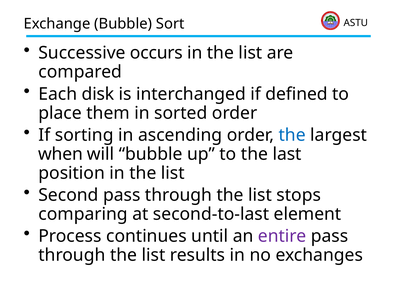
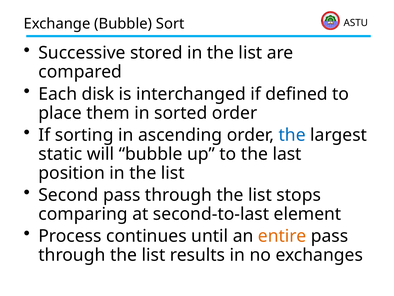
occurs: occurs -> stored
when: when -> static
entire colour: purple -> orange
